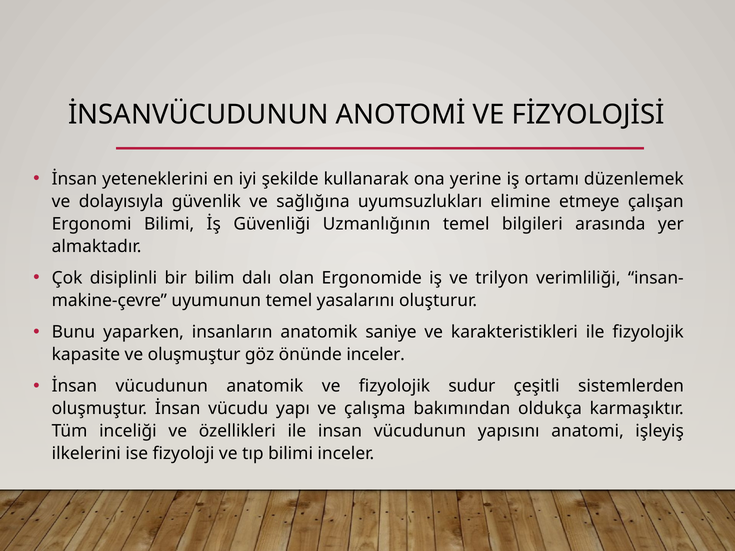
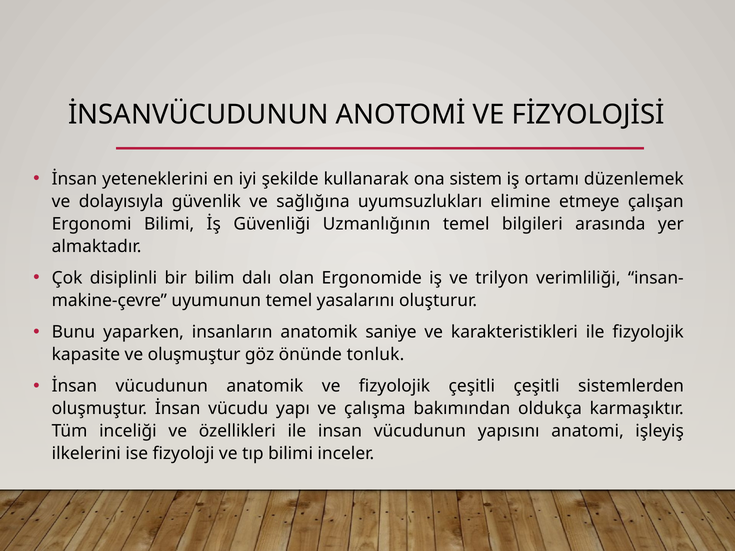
yerine: yerine -> sistem
önünde inceler: inceler -> tonluk
fizyolojik sudur: sudur -> çeşitli
